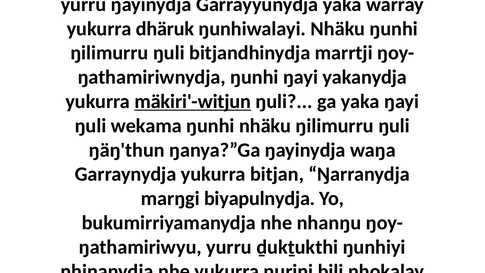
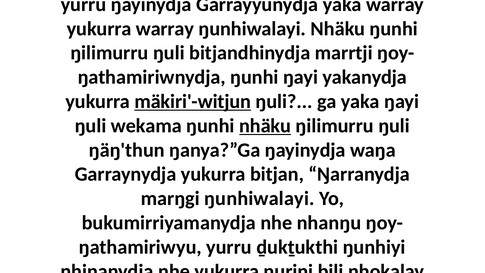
yukurra dhäruk: dhäruk -> warray
nhäku at (265, 126) underline: none -> present
marŋgi biyapulnydja: biyapulnydja -> ŋunhiwalayi
